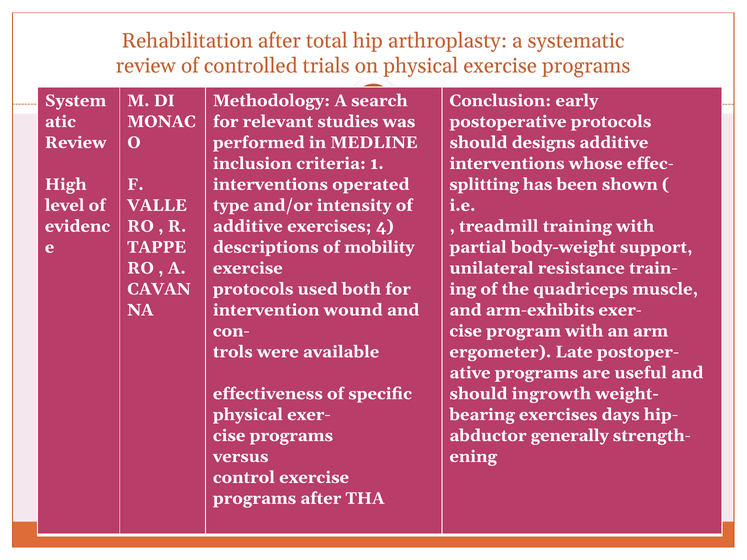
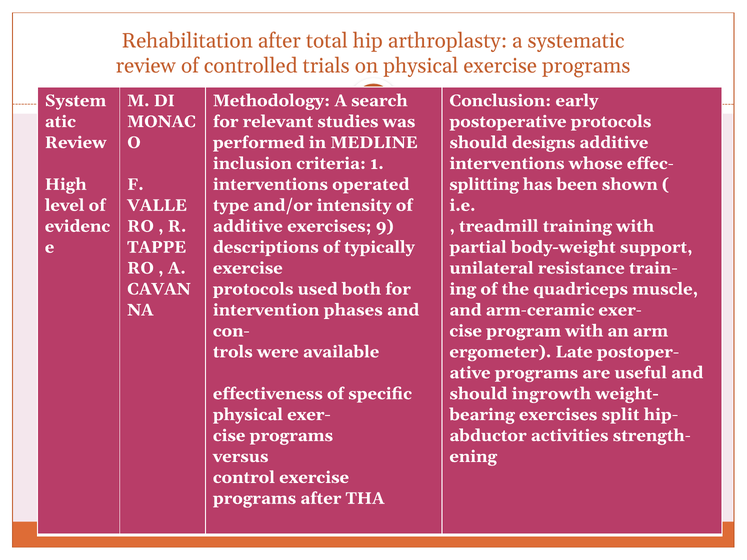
4: 4 -> 9
mobility: mobility -> typically
wound: wound -> phases
arm-exhibits: arm-exhibits -> arm-ceramic
days: days -> split
generally: generally -> activities
